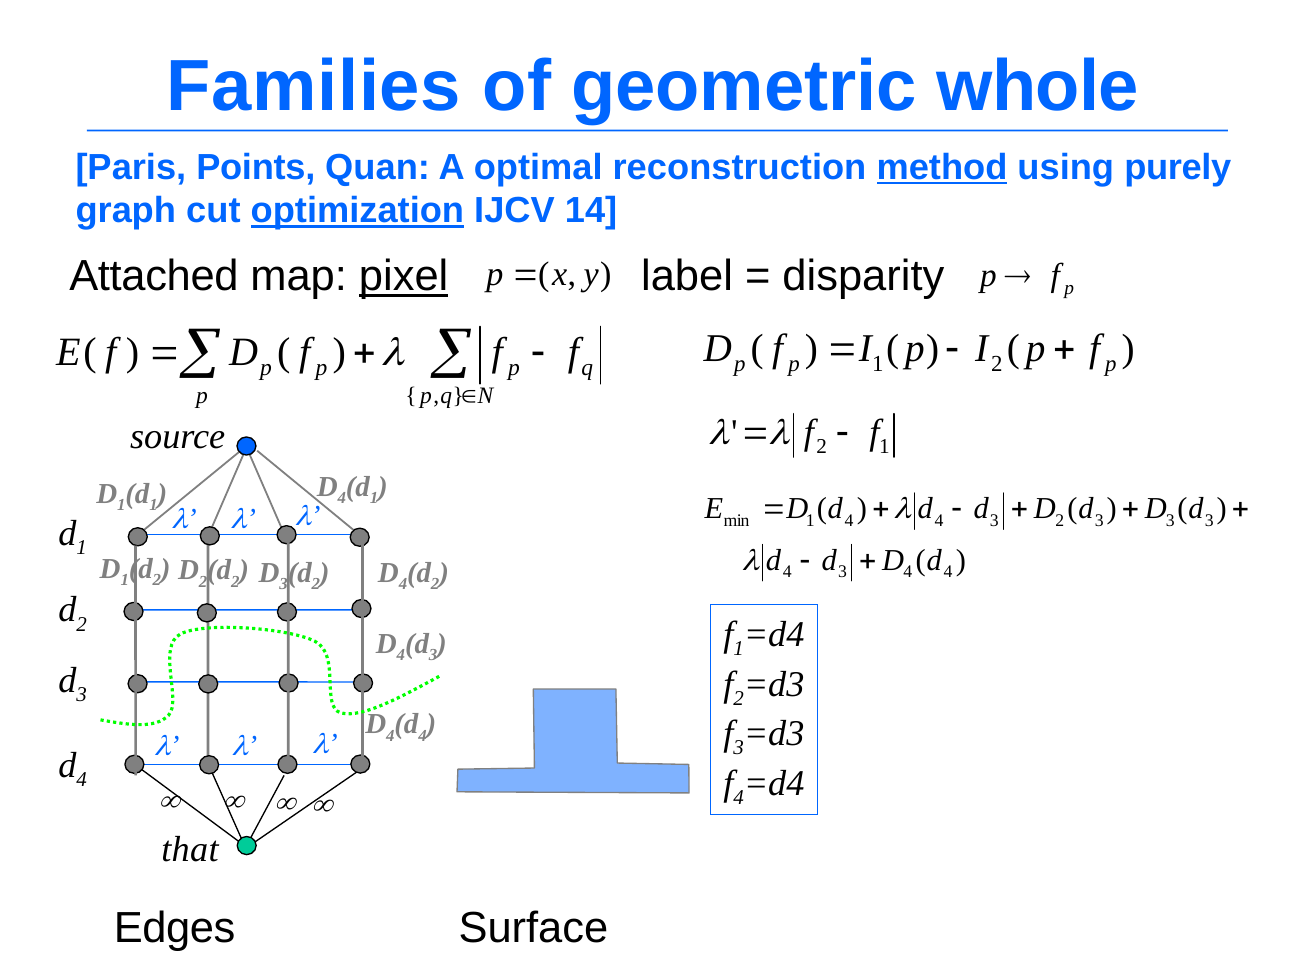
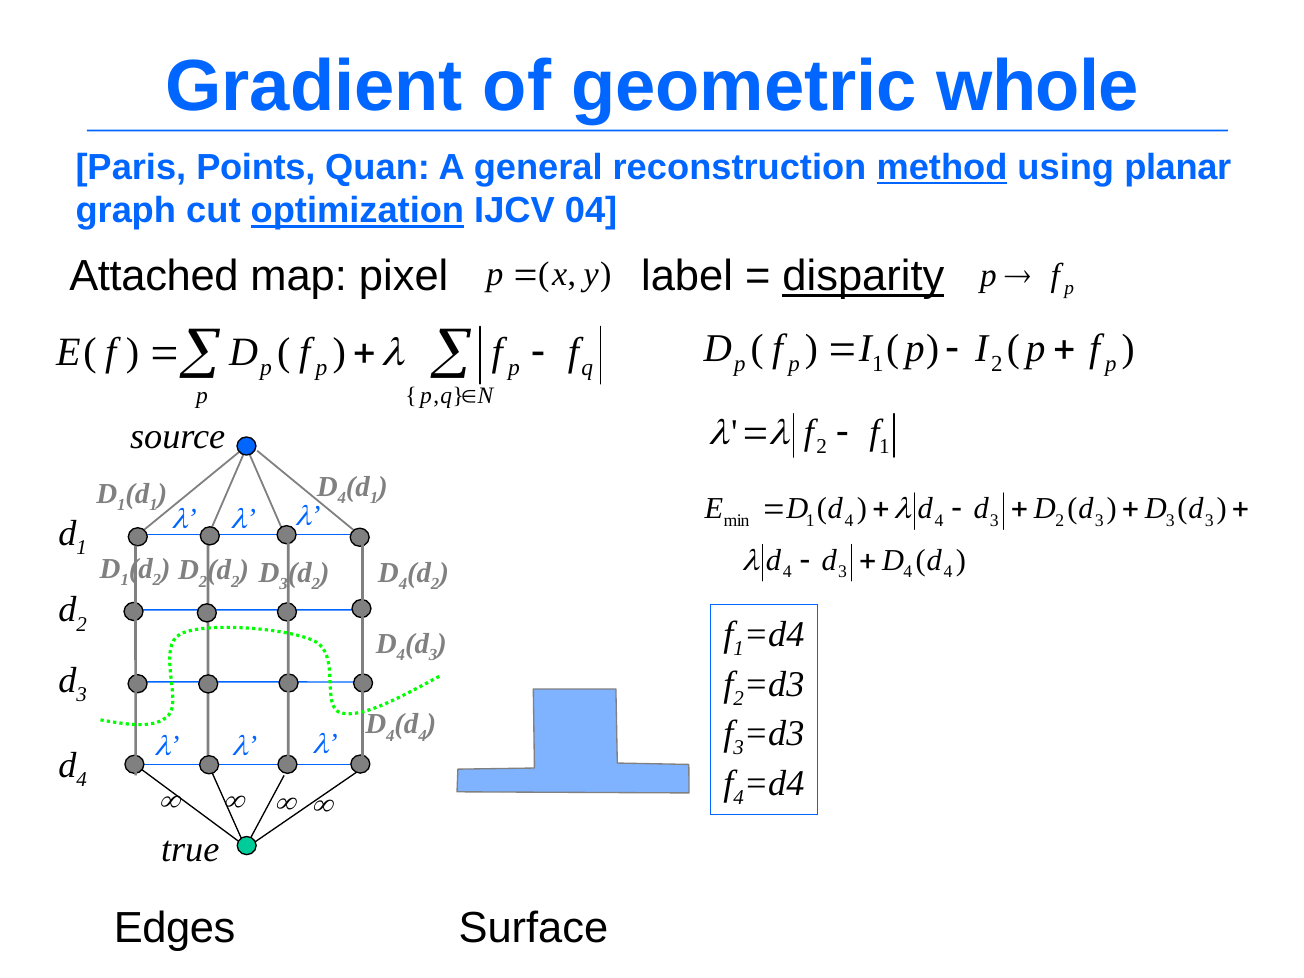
Families: Families -> Gradient
optimal: optimal -> general
purely: purely -> planar
14: 14 -> 04
pixel underline: present -> none
disparity underline: none -> present
that: that -> true
